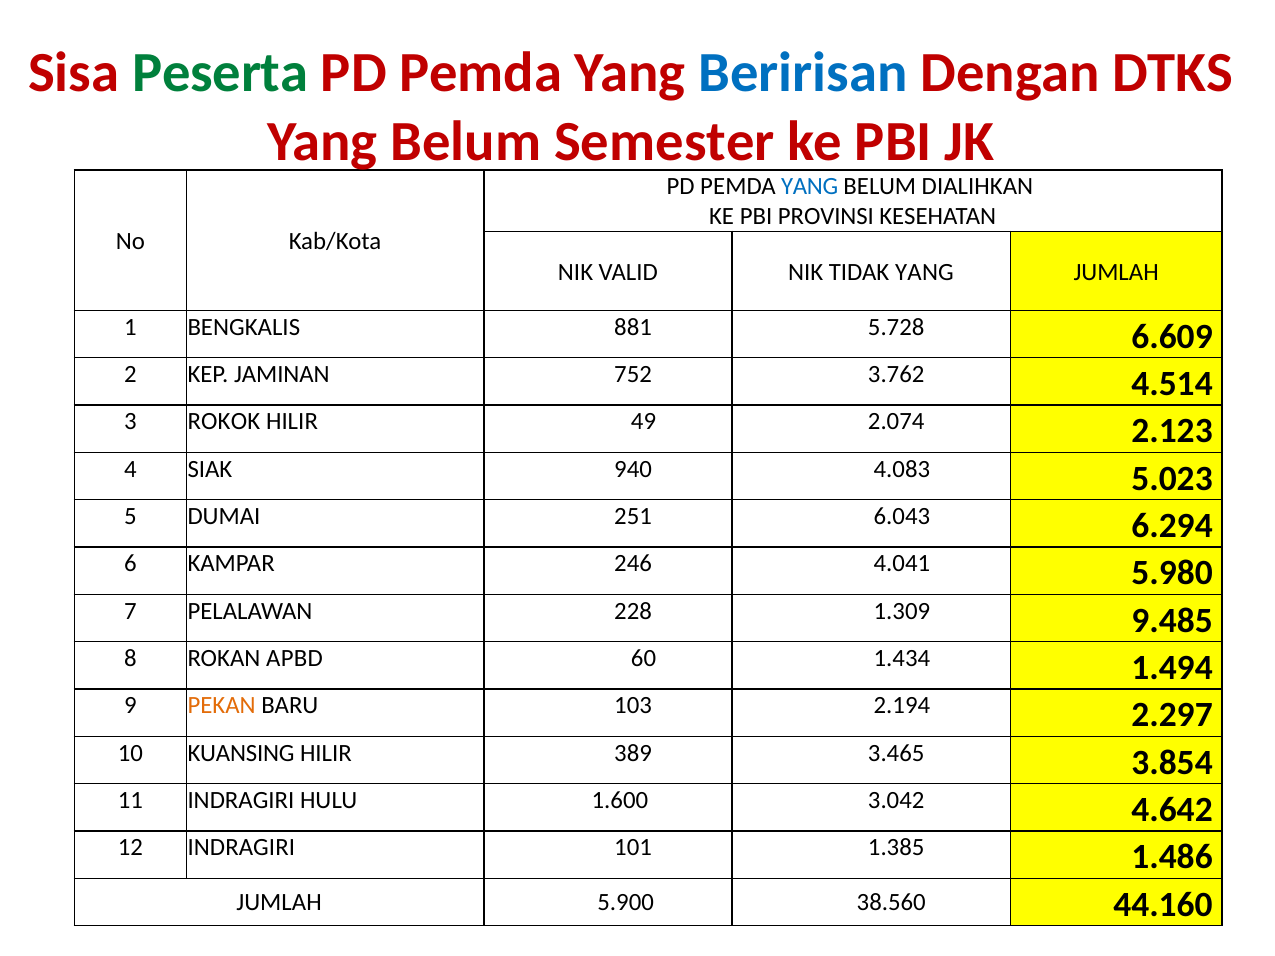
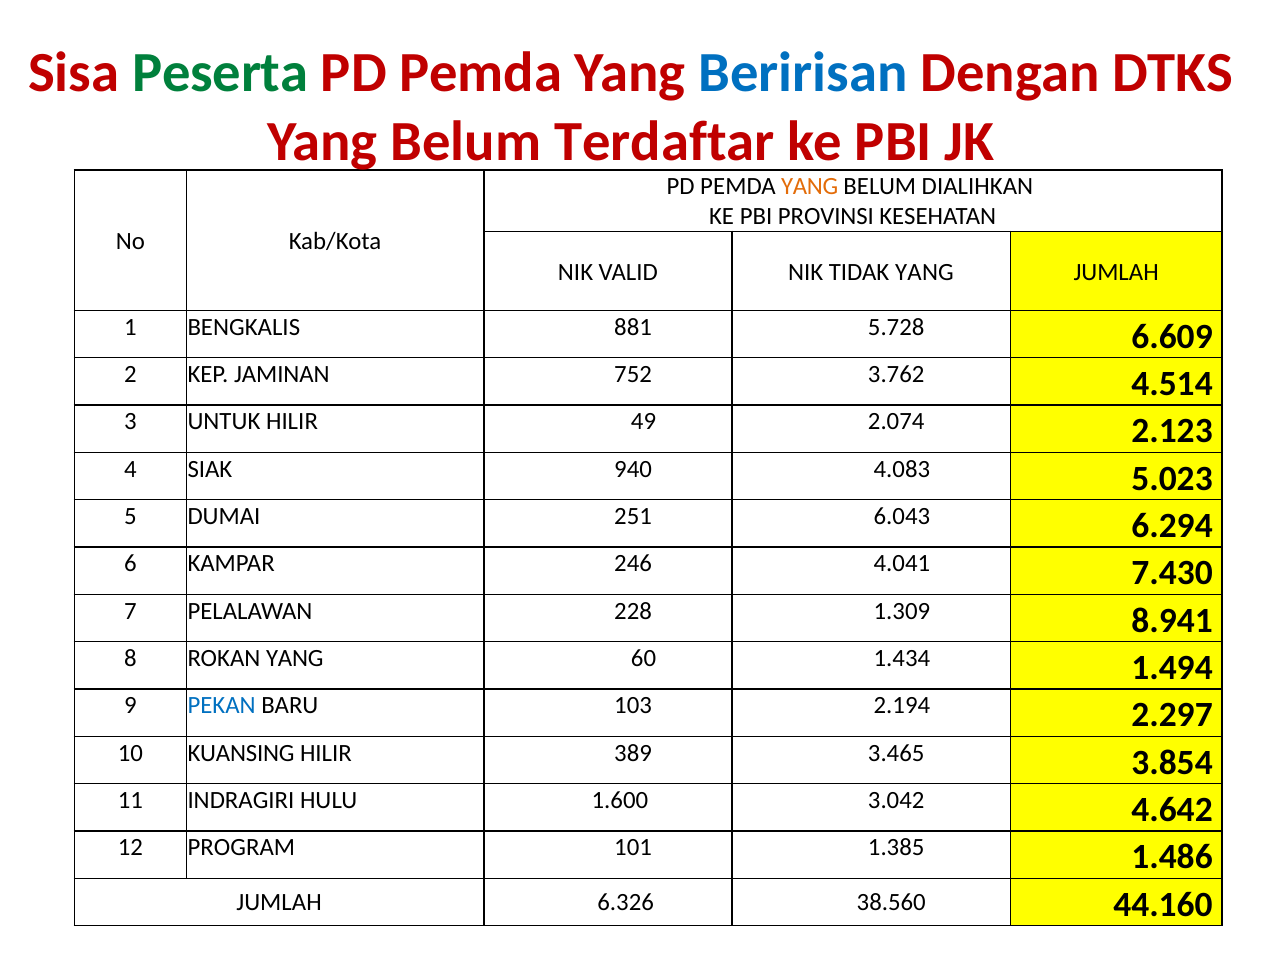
Semester: Semester -> Terdaftar
YANG at (810, 187) colour: blue -> orange
ROKOK: ROKOK -> UNTUK
5.980: 5.980 -> 7.430
9.485: 9.485 -> 8.941
ROKAN APBD: APBD -> YANG
PEKAN colour: orange -> blue
12 INDRAGIRI: INDRAGIRI -> PROGRAM
5.900: 5.900 -> 6.326
